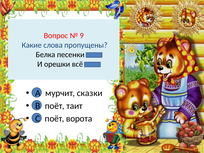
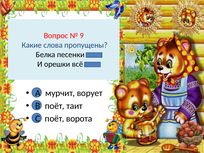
сказки: сказки -> ворует
